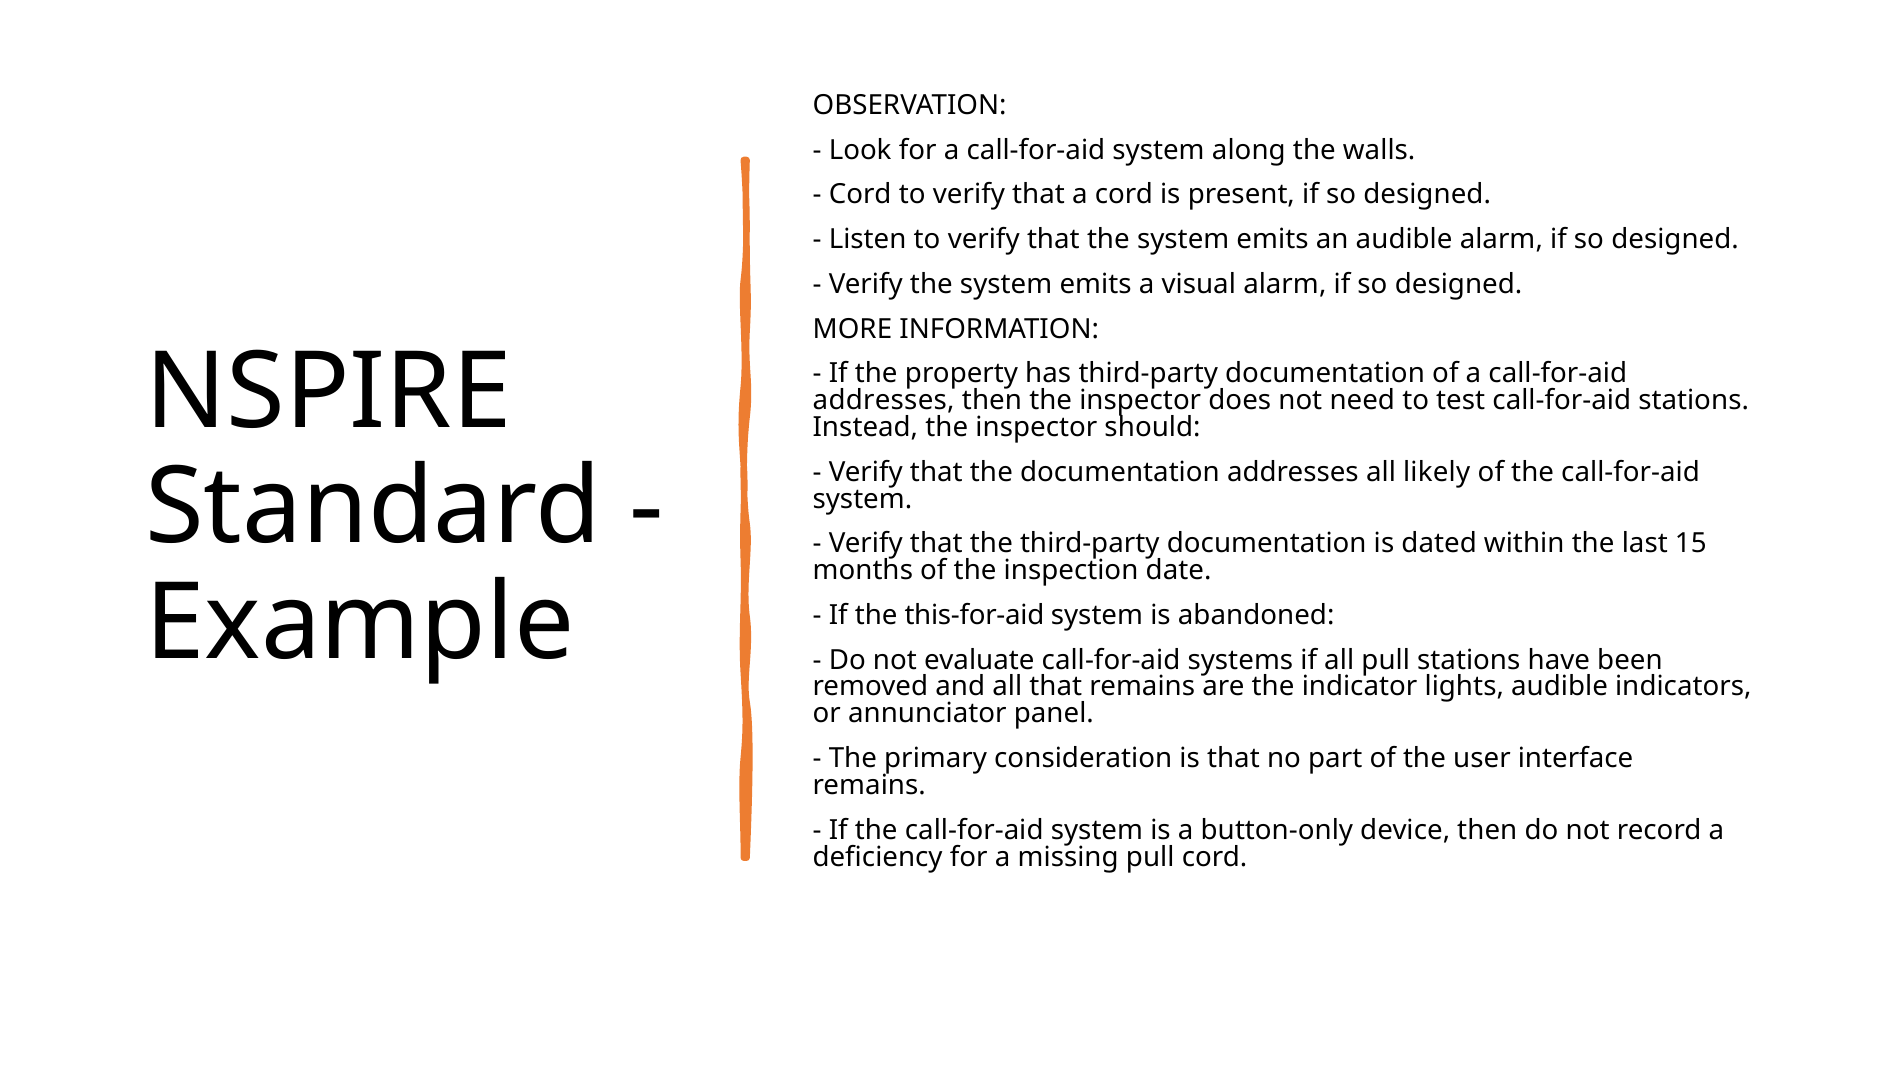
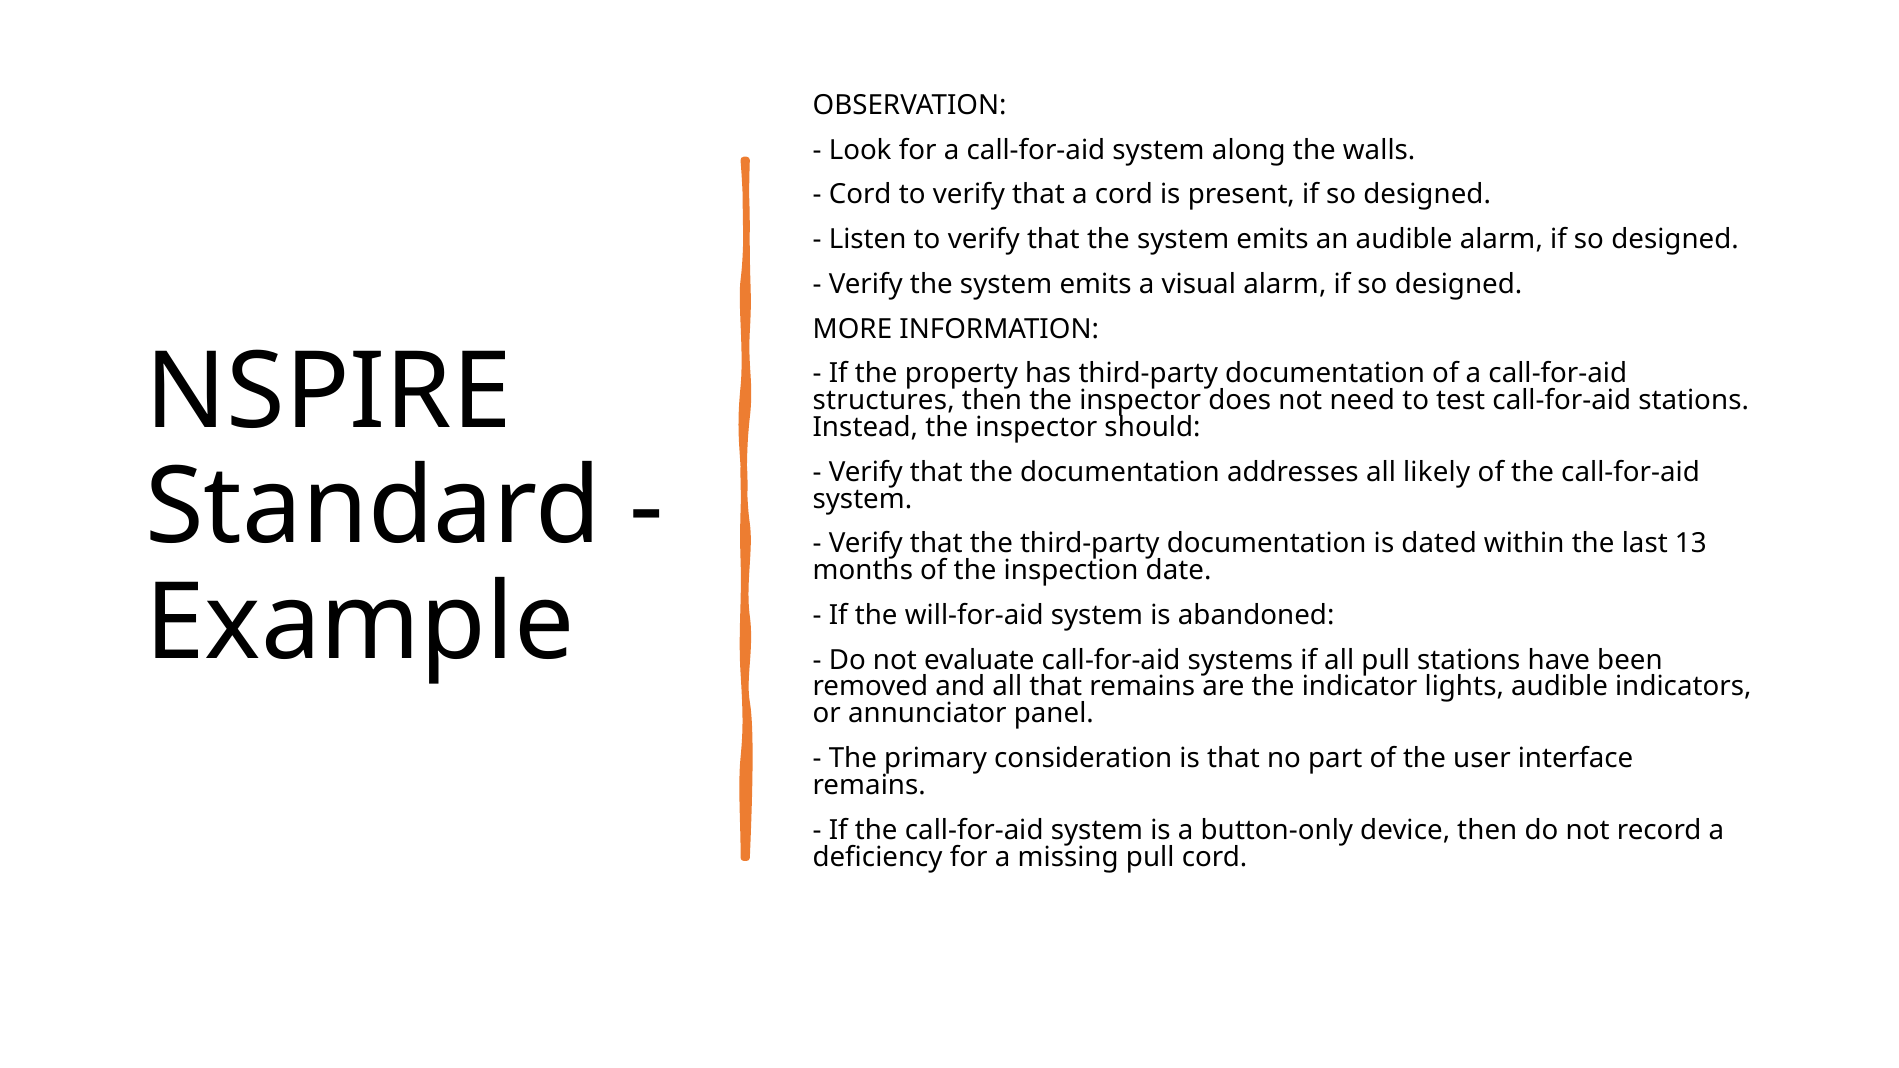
addresses at (884, 401): addresses -> structures
15: 15 -> 13
this-for-aid: this-for-aid -> will-for-aid
